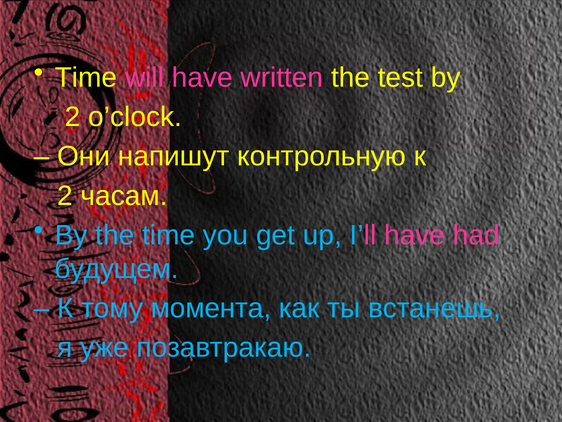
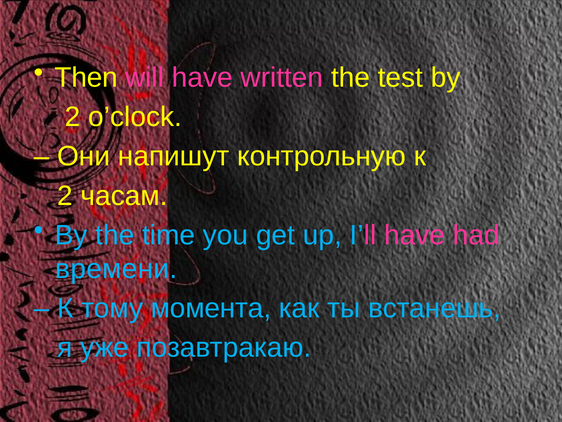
Time at (86, 77): Time -> Then
будущем: будущем -> времени
